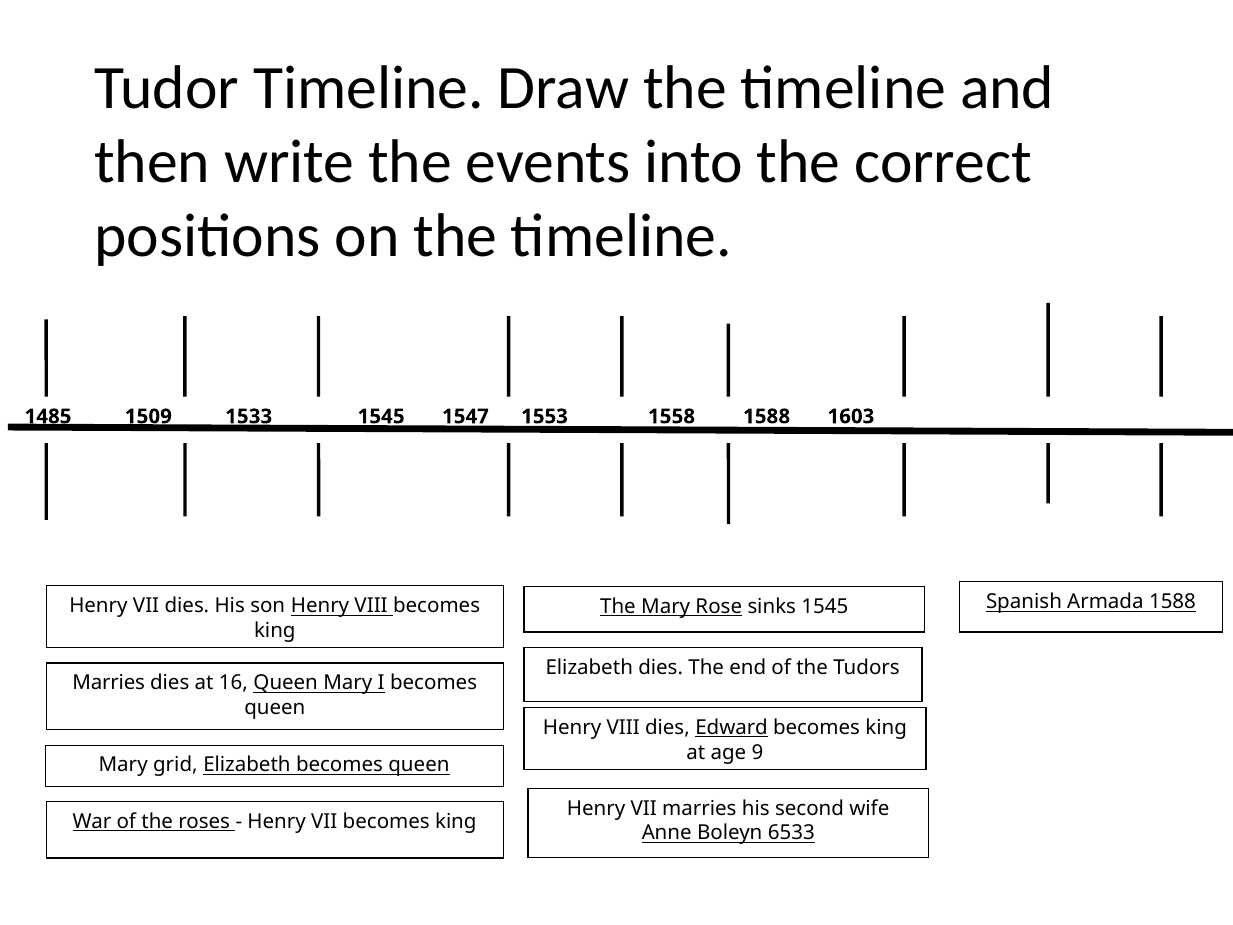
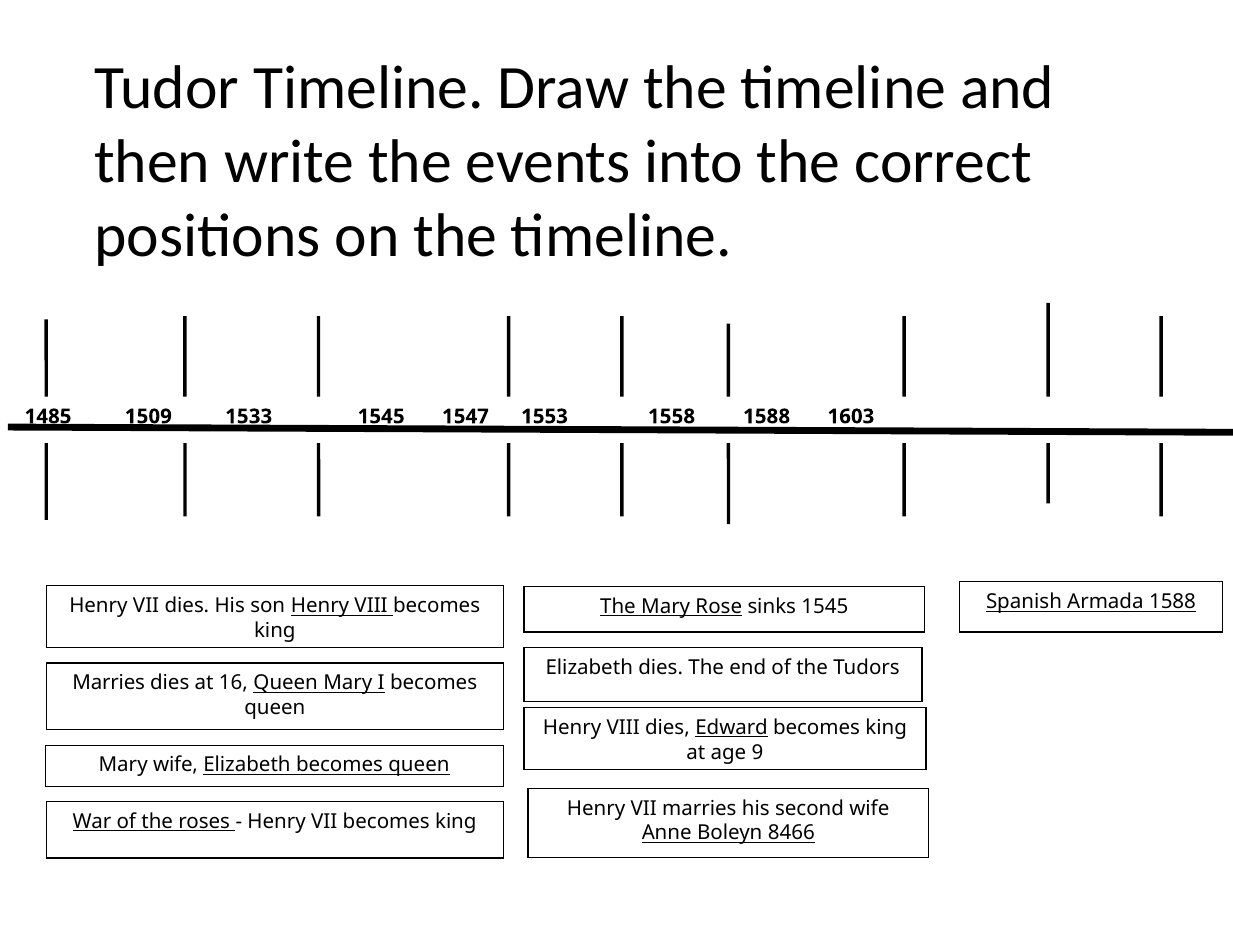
Mary grid: grid -> wife
6533: 6533 -> 8466
